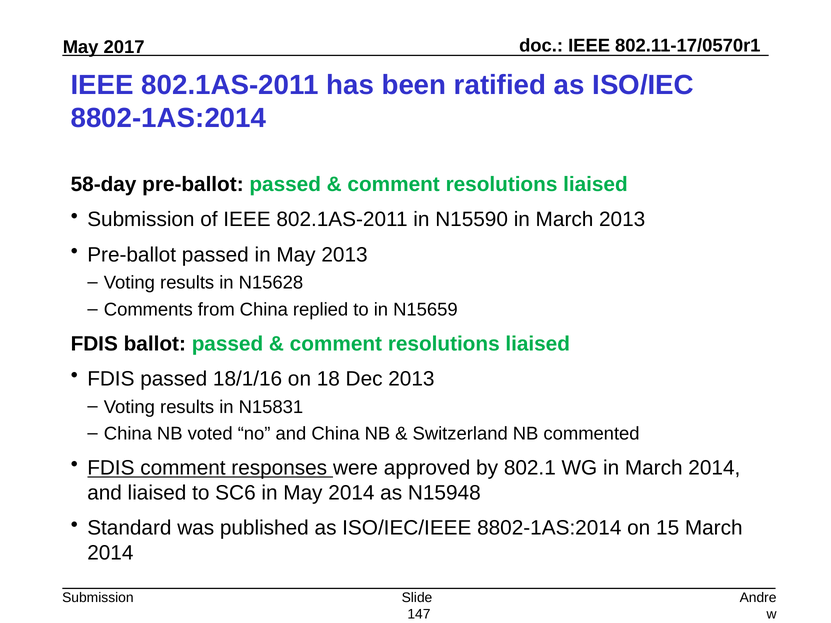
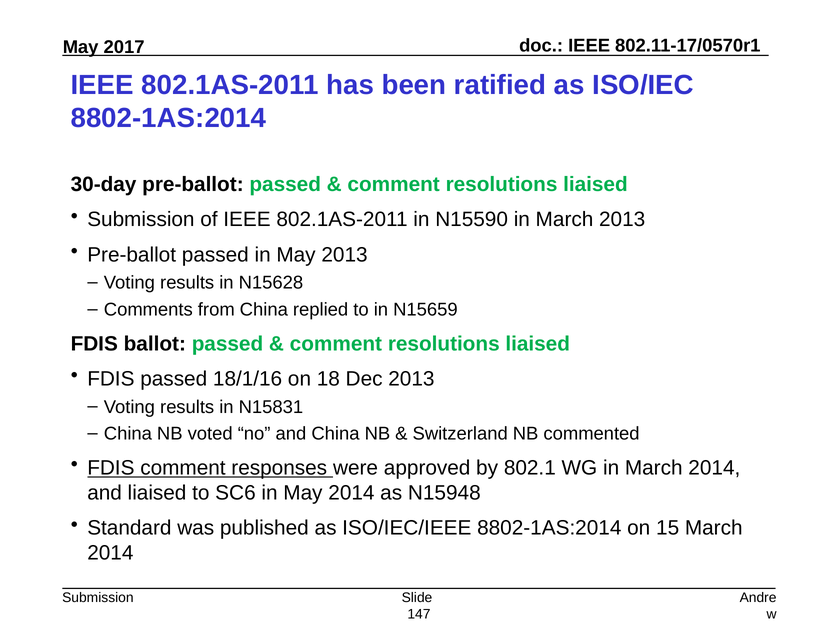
58-day: 58-day -> 30-day
